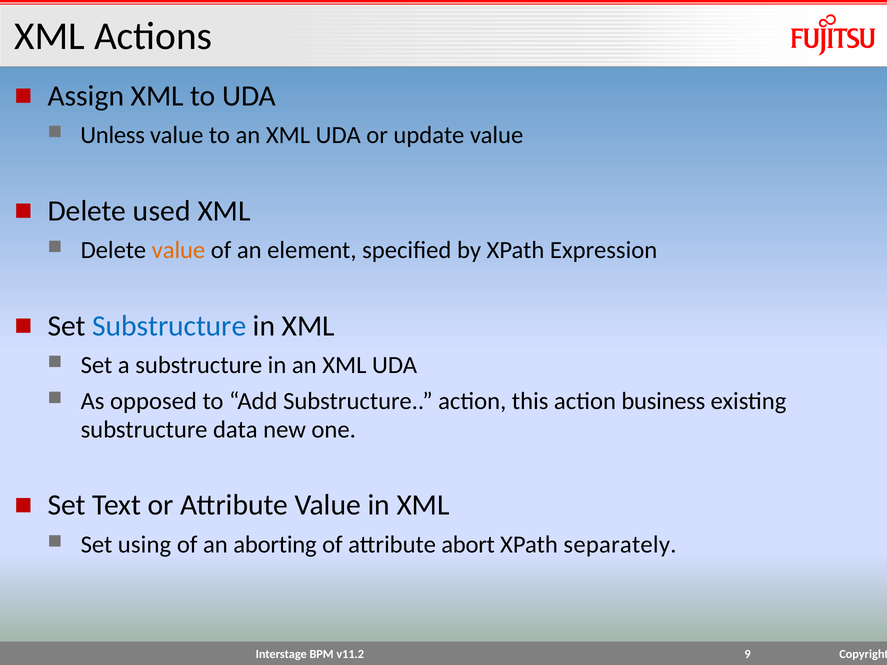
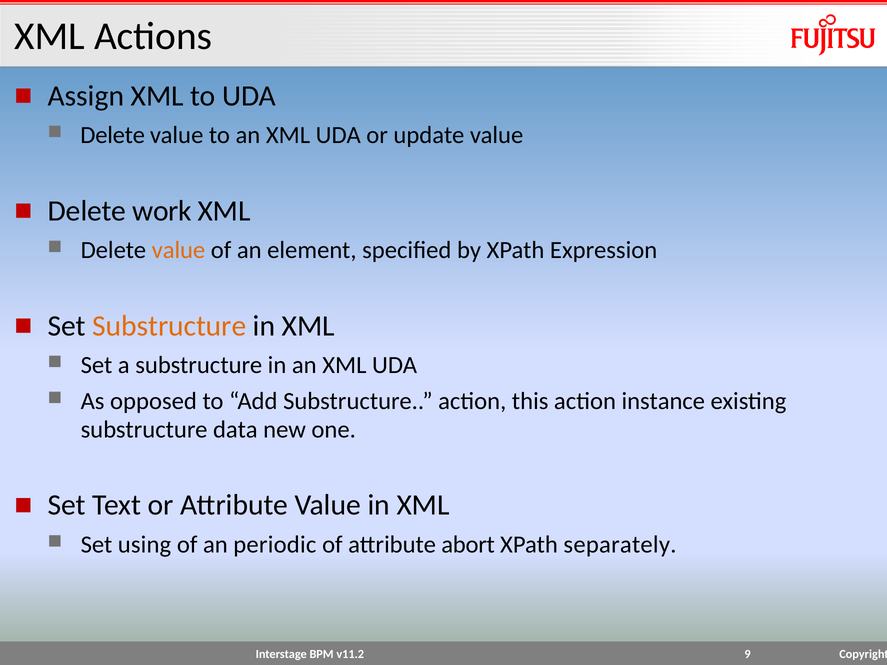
Unless at (113, 135): Unless -> Delete
used: used -> work
Substructure at (169, 326) colour: blue -> orange
business: business -> instance
aborting: aborting -> periodic
